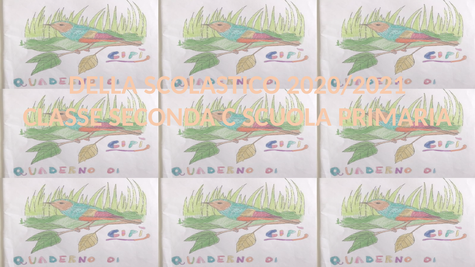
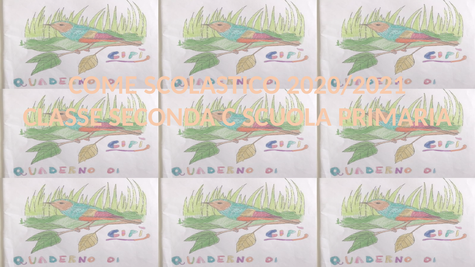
DELLA: DELLA -> COME
